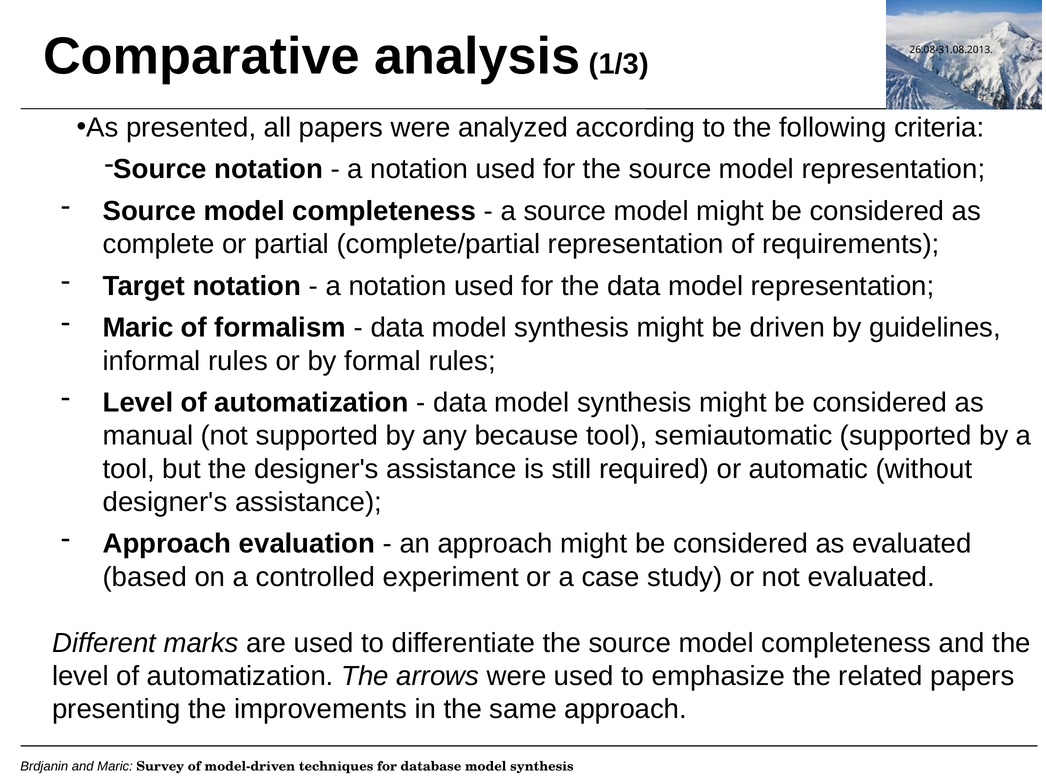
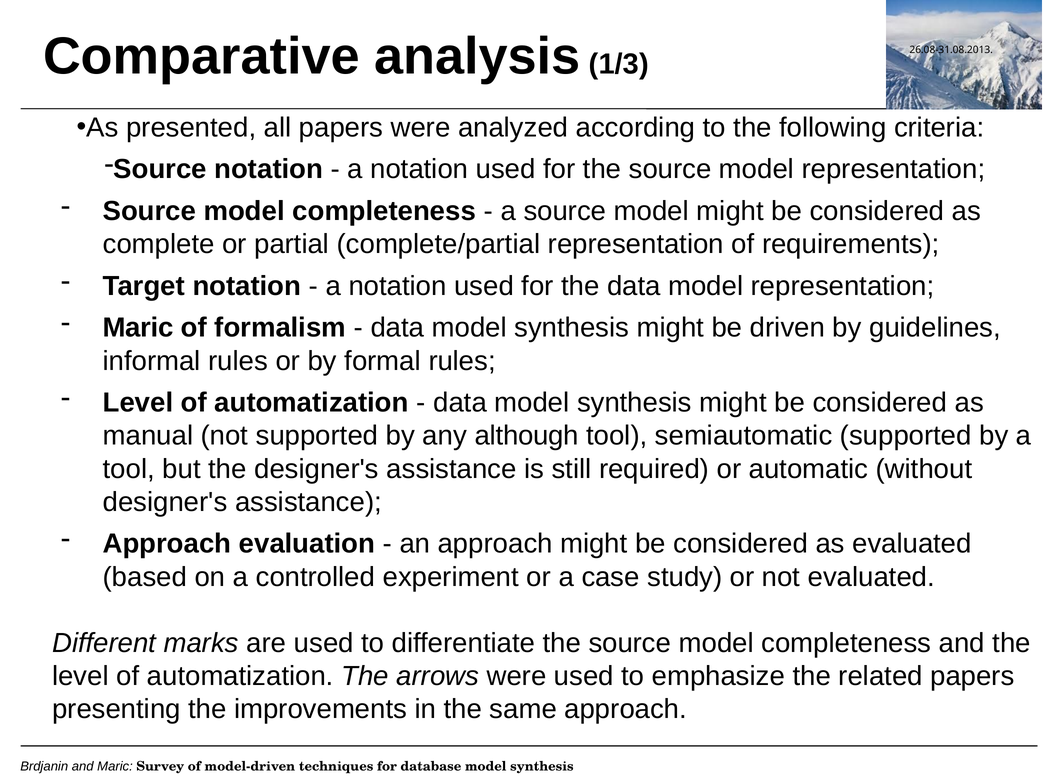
because: because -> although
